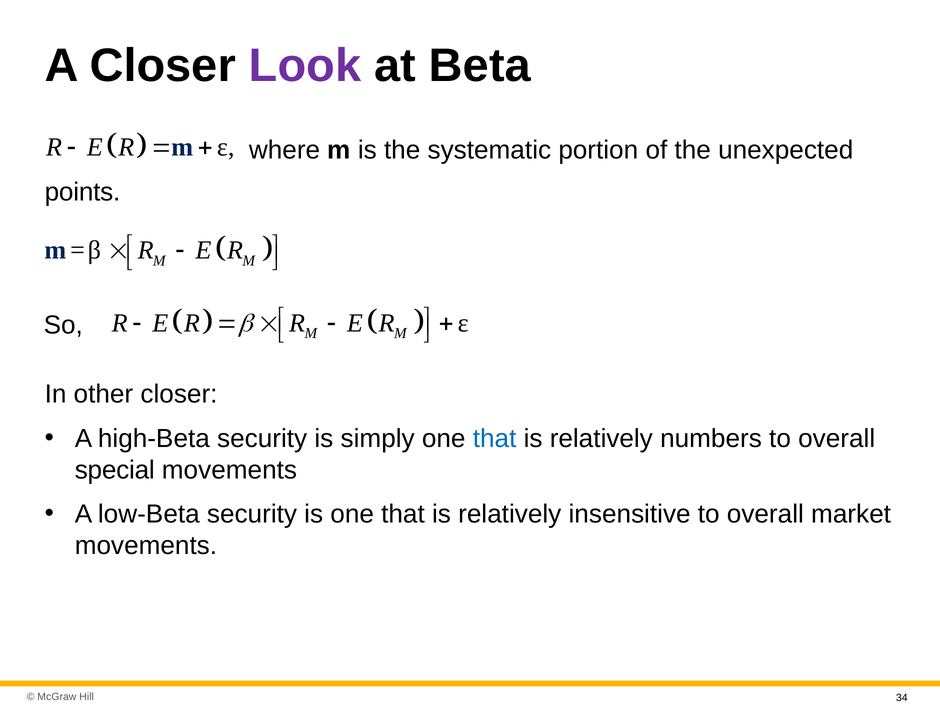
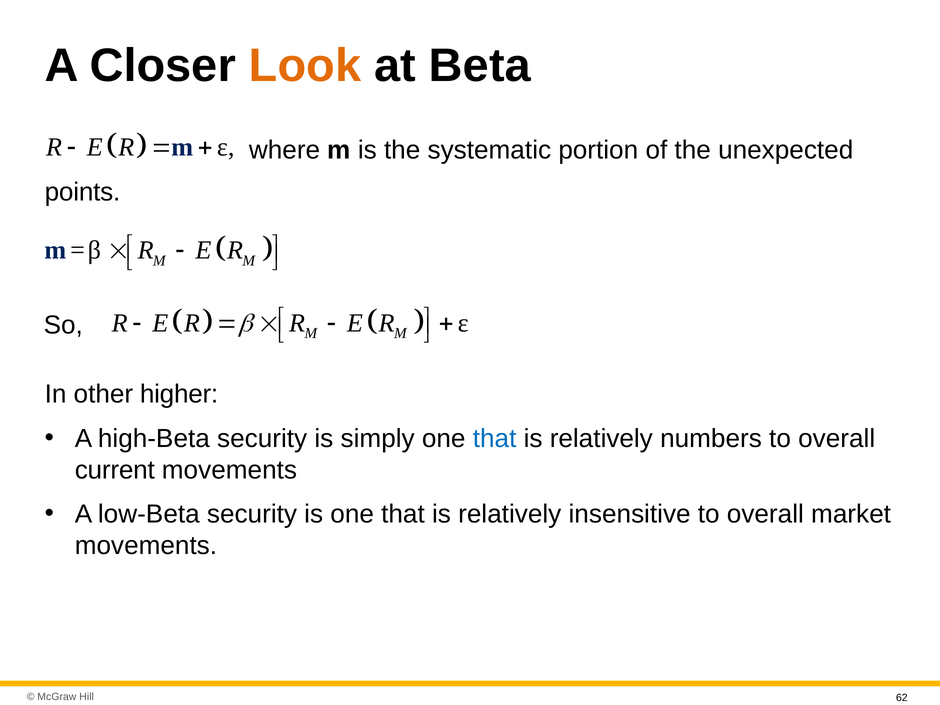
Look colour: purple -> orange
other closer: closer -> higher
special: special -> current
34: 34 -> 62
